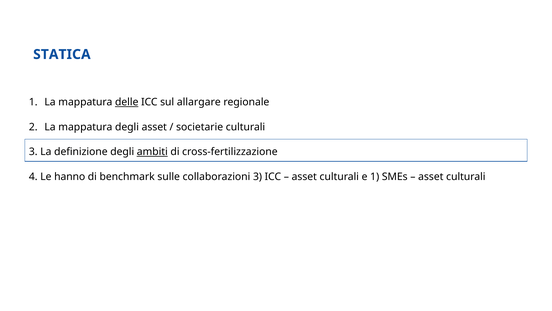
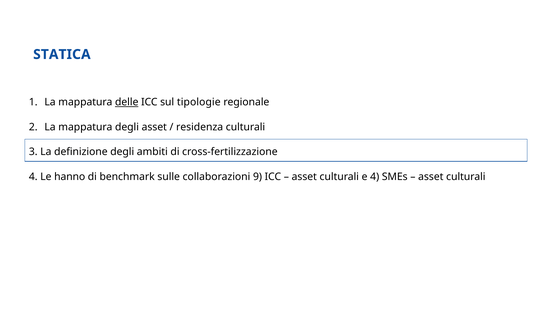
allargare: allargare -> tipologie
societarie: societarie -> residenza
ambiti underline: present -> none
collaborazioni 3: 3 -> 9
e 1: 1 -> 4
